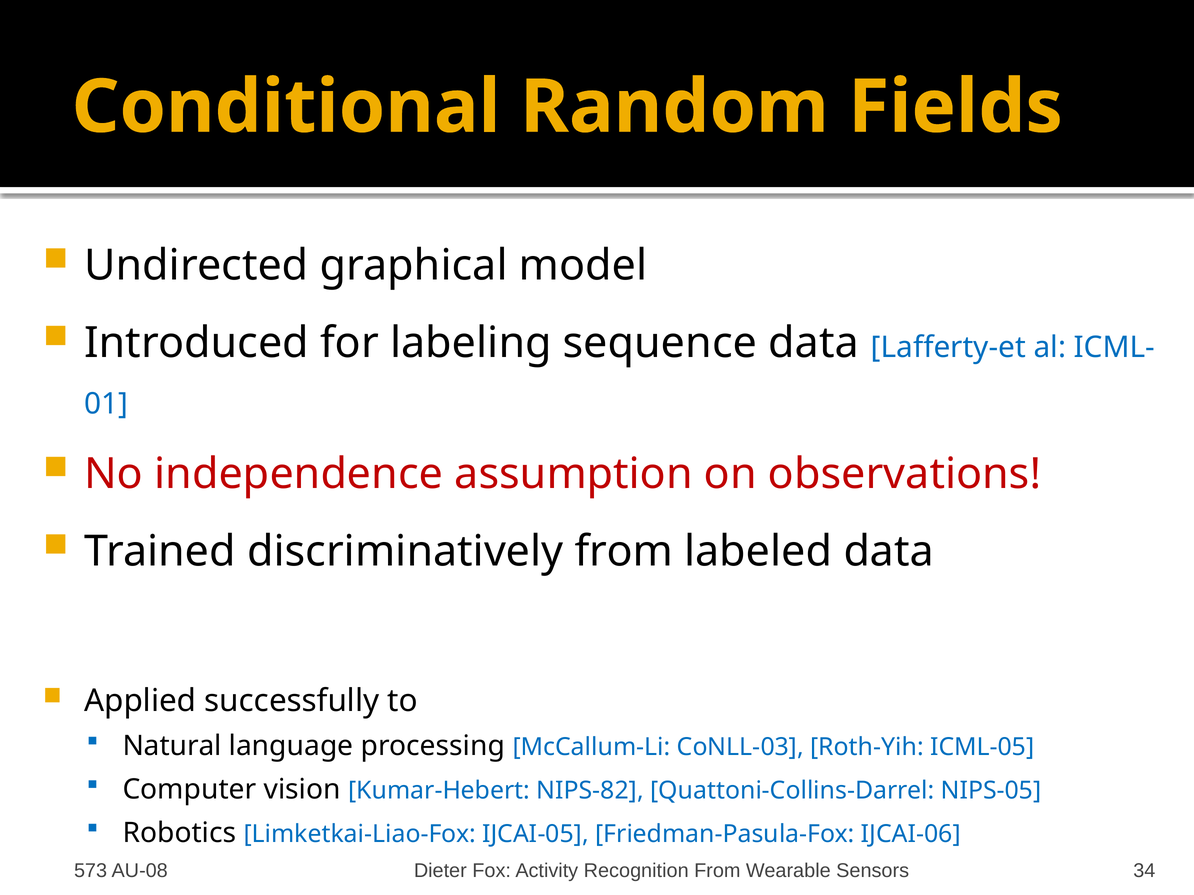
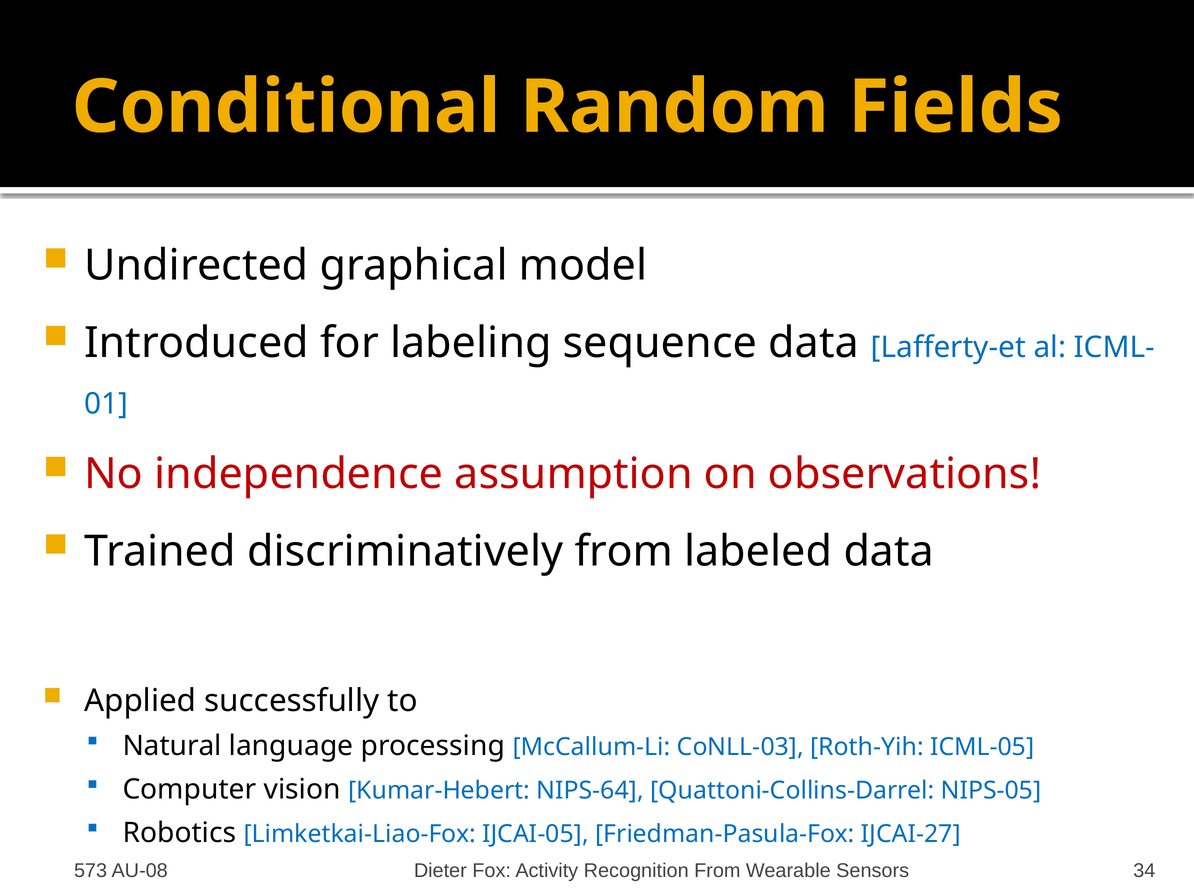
NIPS-82: NIPS-82 -> NIPS-64
IJCAI-06: IJCAI-06 -> IJCAI-27
